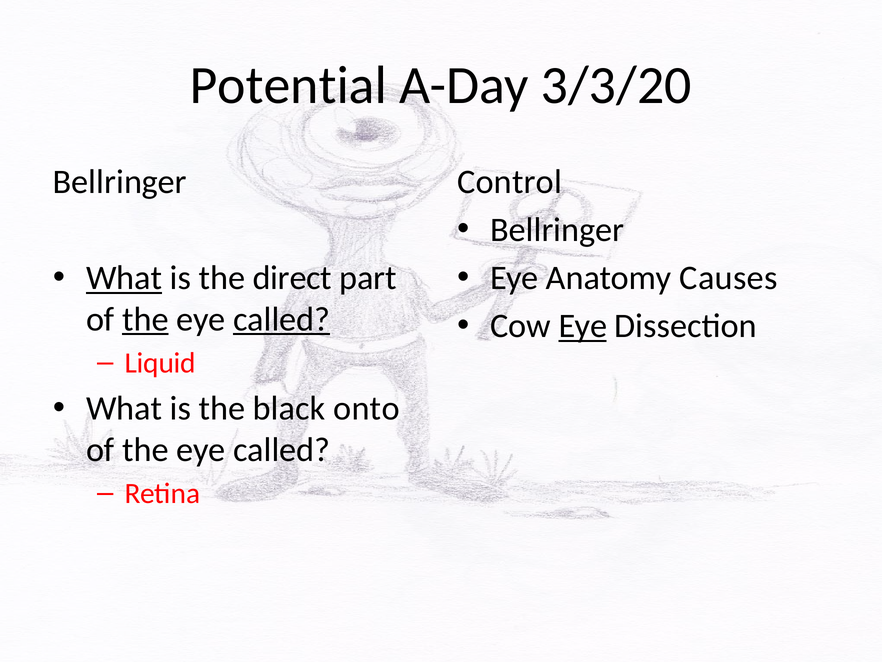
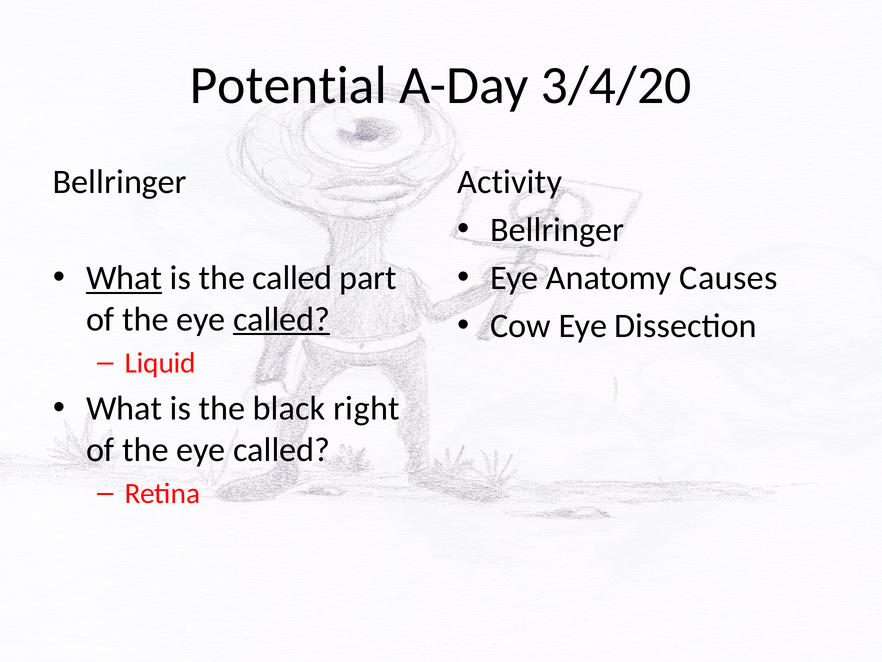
3/3/20: 3/3/20 -> 3/4/20
Control: Control -> Activity
the direct: direct -> called
the at (145, 319) underline: present -> none
Eye at (583, 326) underline: present -> none
onto: onto -> right
